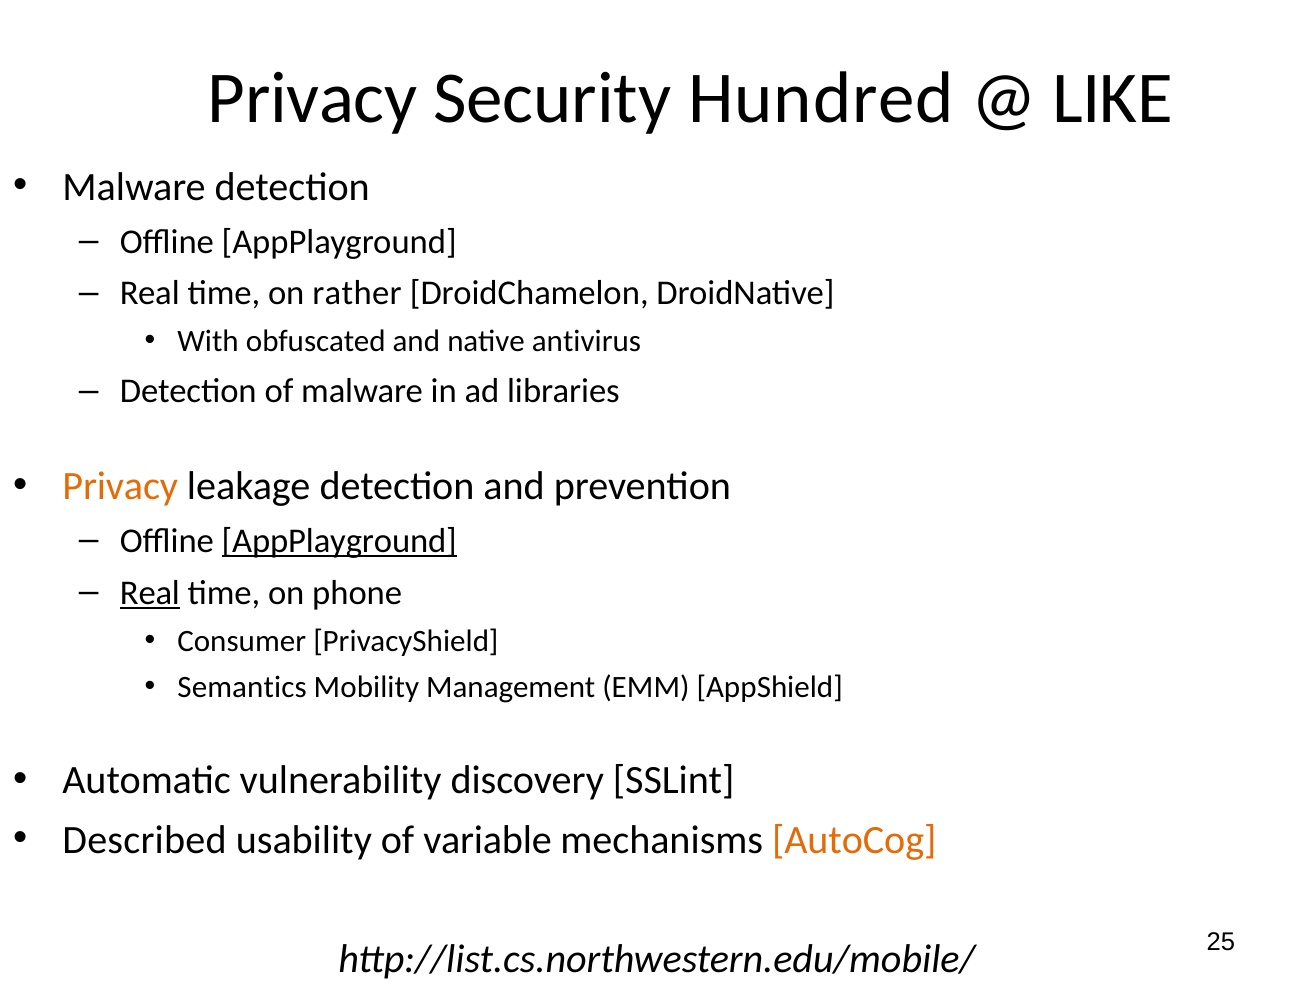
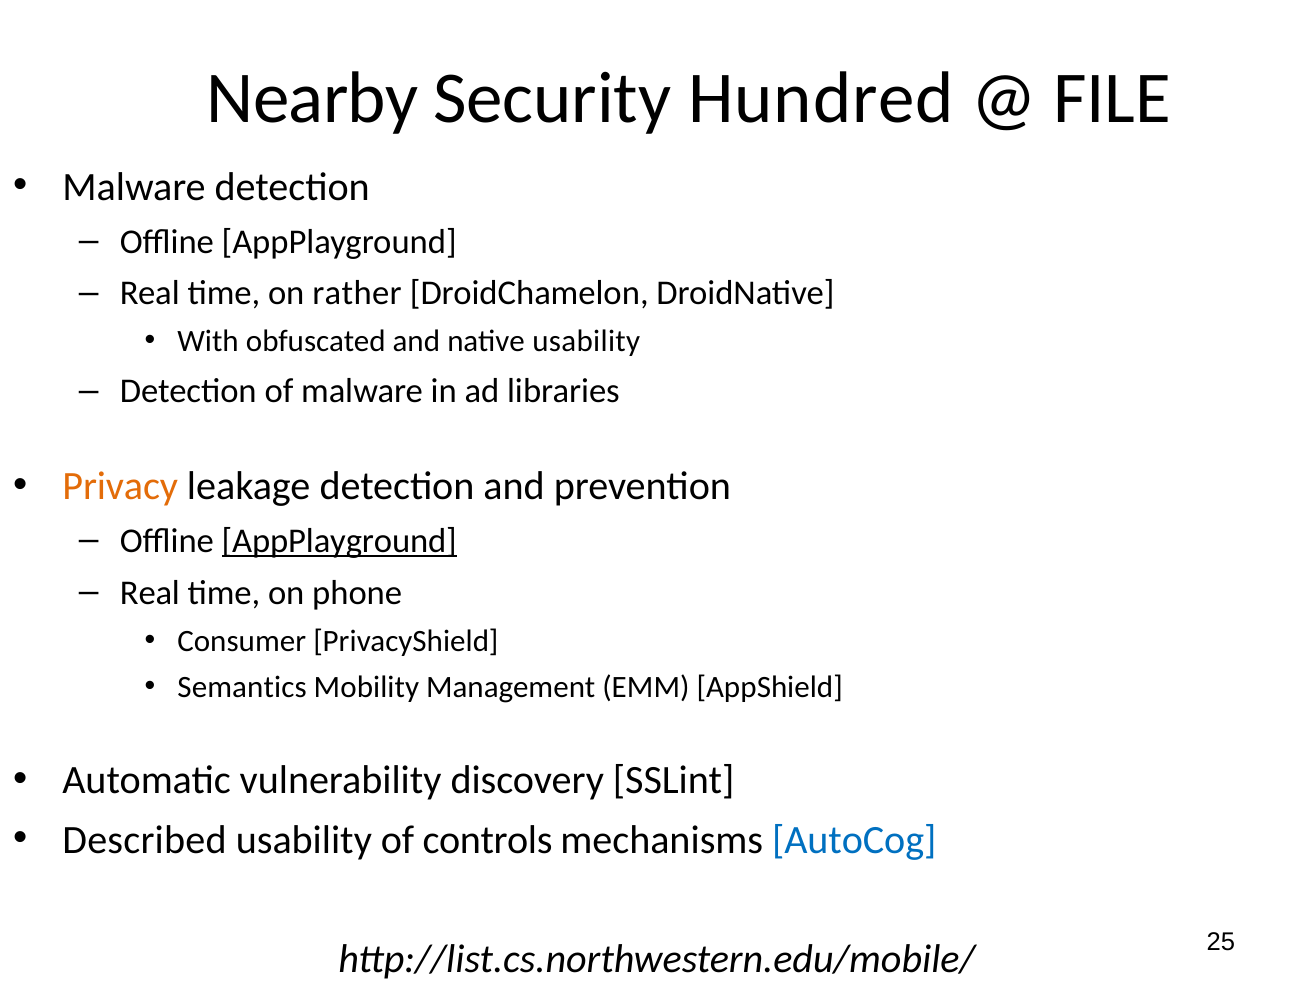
Privacy at (312, 98): Privacy -> Nearby
LIKE: LIKE -> FILE
native antivirus: antivirus -> usability
Real at (150, 593) underline: present -> none
variable: variable -> controls
AutoCog colour: orange -> blue
